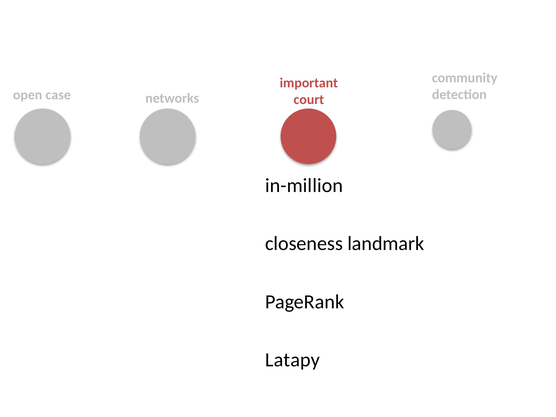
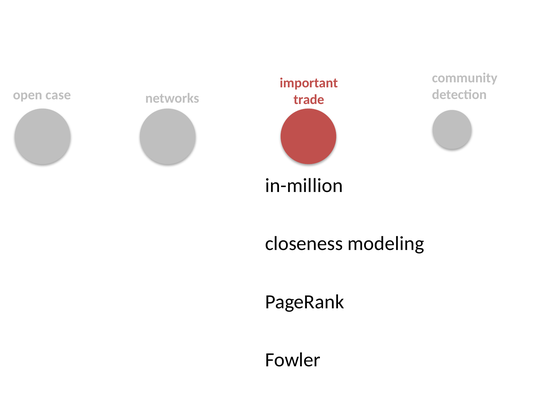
court: court -> trade
landmark: landmark -> modeling
Latapy: Latapy -> Fowler
